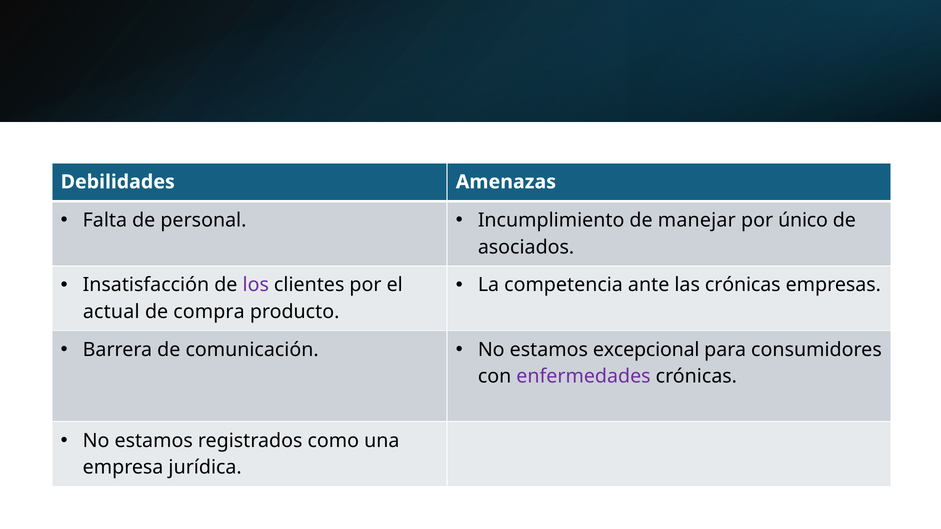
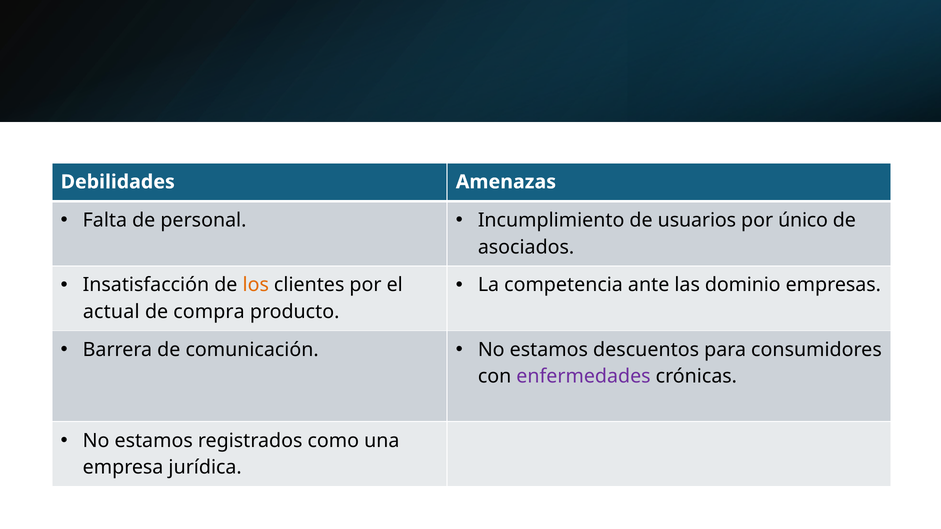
manejar: manejar -> usuarios
los colour: purple -> orange
las crónicas: crónicas -> dominio
excepcional: excepcional -> descuentos
